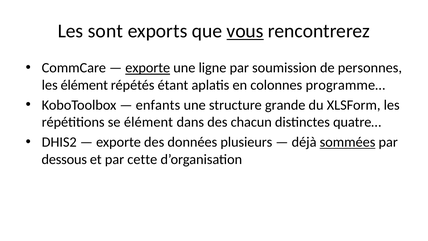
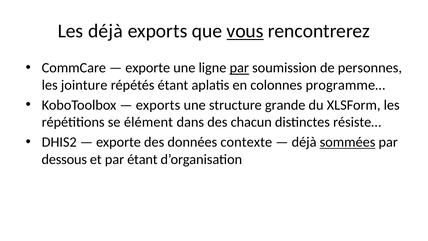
Les sont: sont -> déjà
exporte at (148, 68) underline: present -> none
par at (239, 68) underline: none -> present
les élément: élément -> jointure
enfants at (158, 105): enfants -> exports
quatre…: quatre… -> résiste…
plusieurs: plusieurs -> contexte
par cette: cette -> étant
